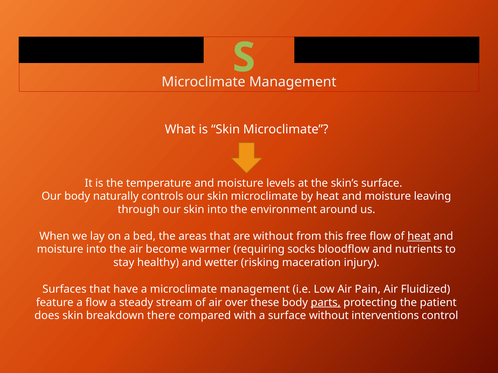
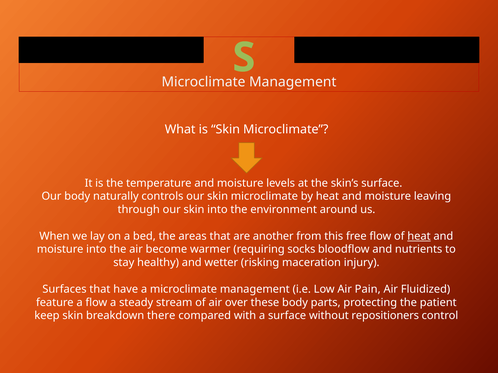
are without: without -> another
parts underline: present -> none
does: does -> keep
interventions: interventions -> repositioners
